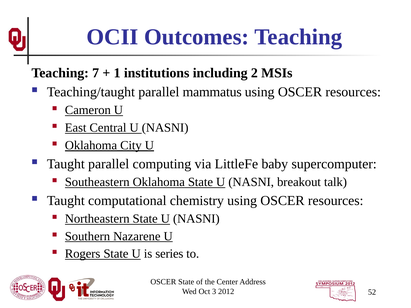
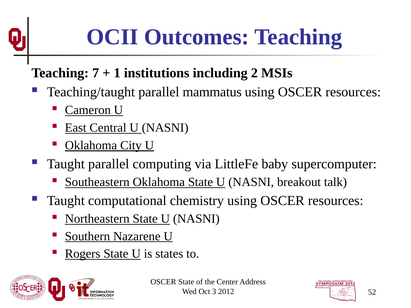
series: series -> states
